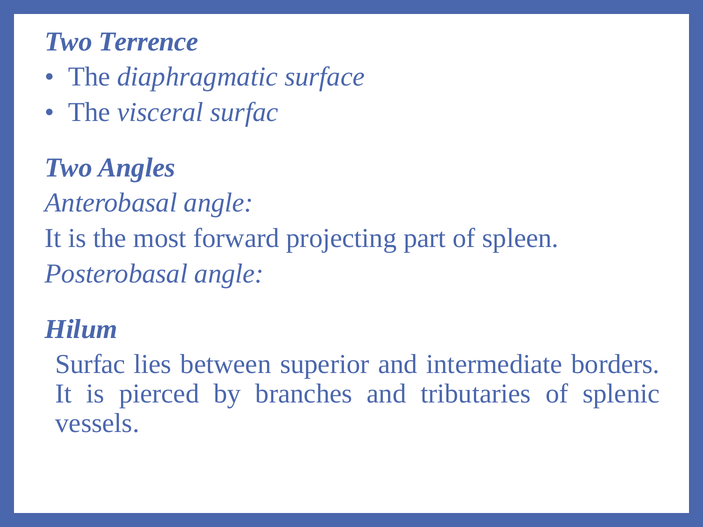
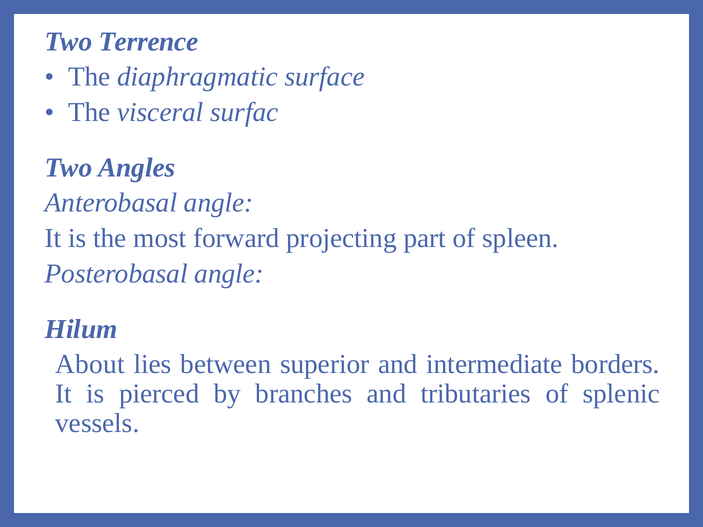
Surfac at (90, 364): Surfac -> About
